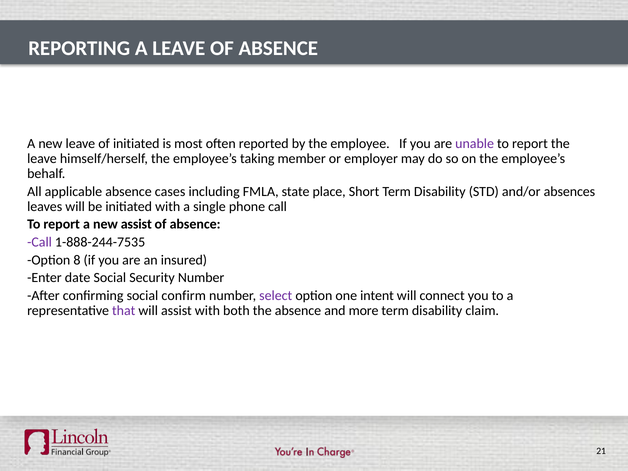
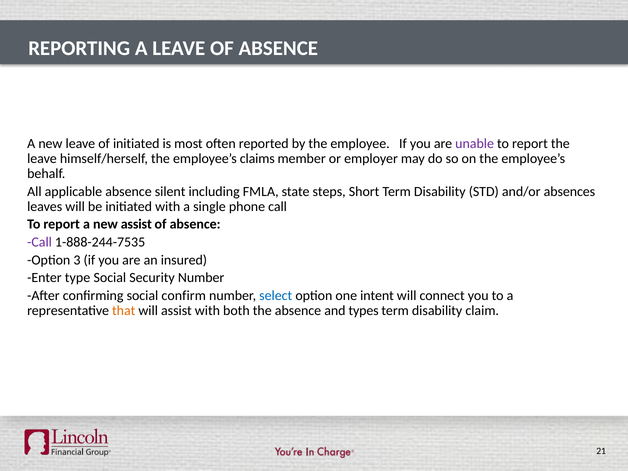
taking: taking -> claims
cases: cases -> silent
place: place -> steps
8: 8 -> 3
date: date -> type
select colour: purple -> blue
that colour: purple -> orange
more: more -> types
